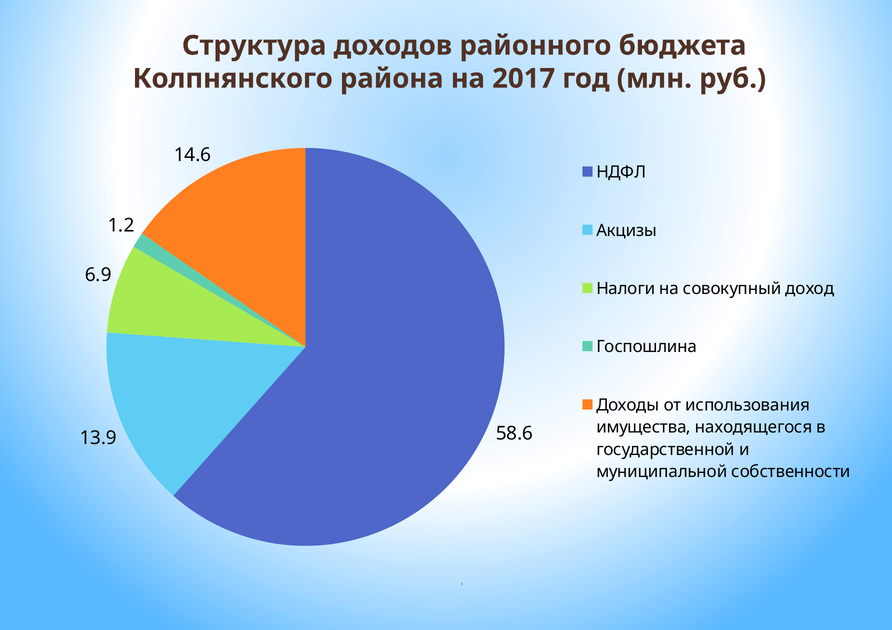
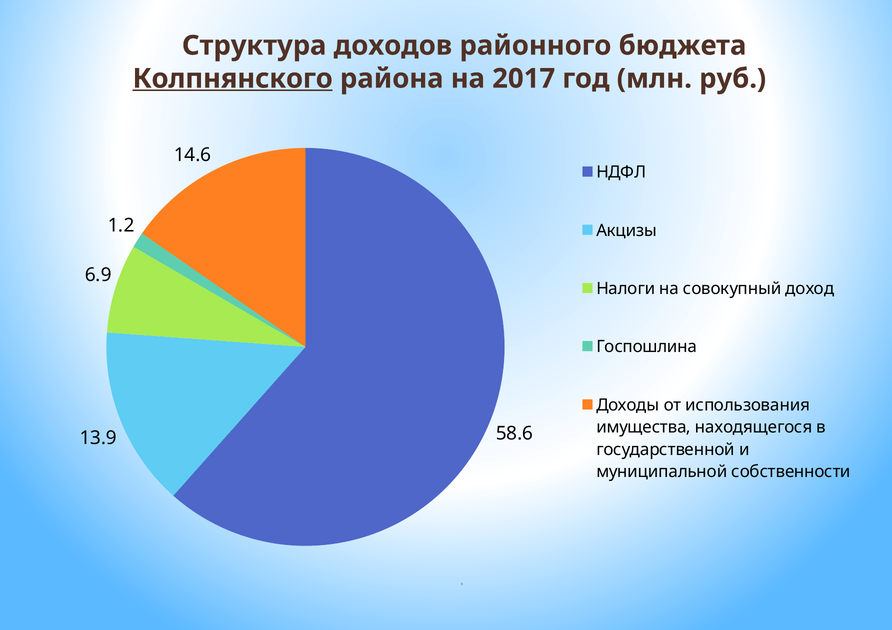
Колпнянского underline: none -> present
